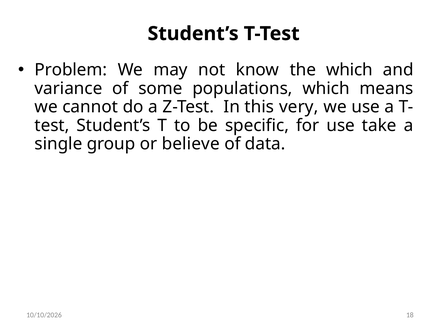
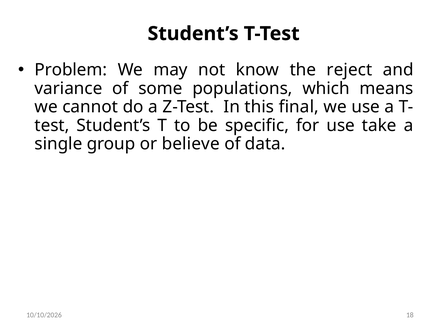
the which: which -> reject
very: very -> final
